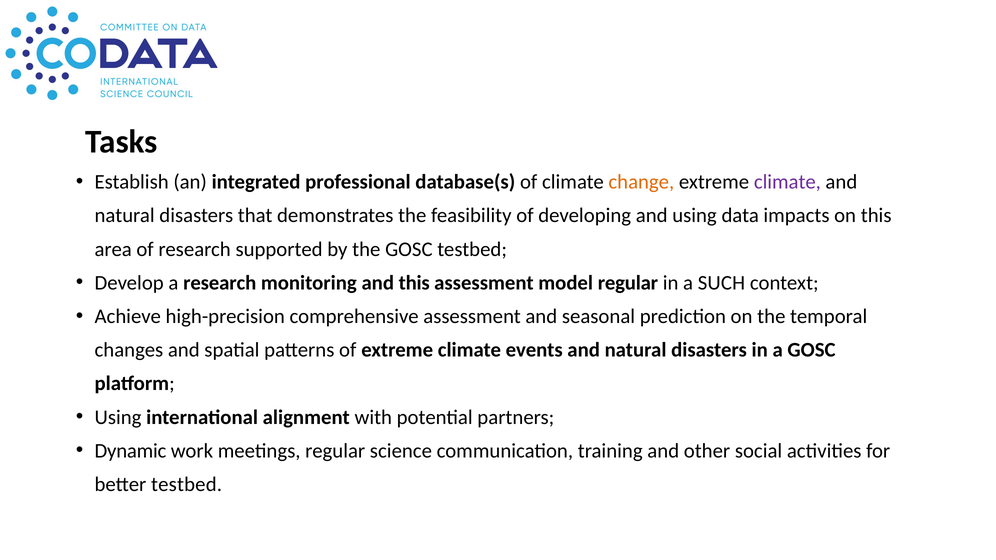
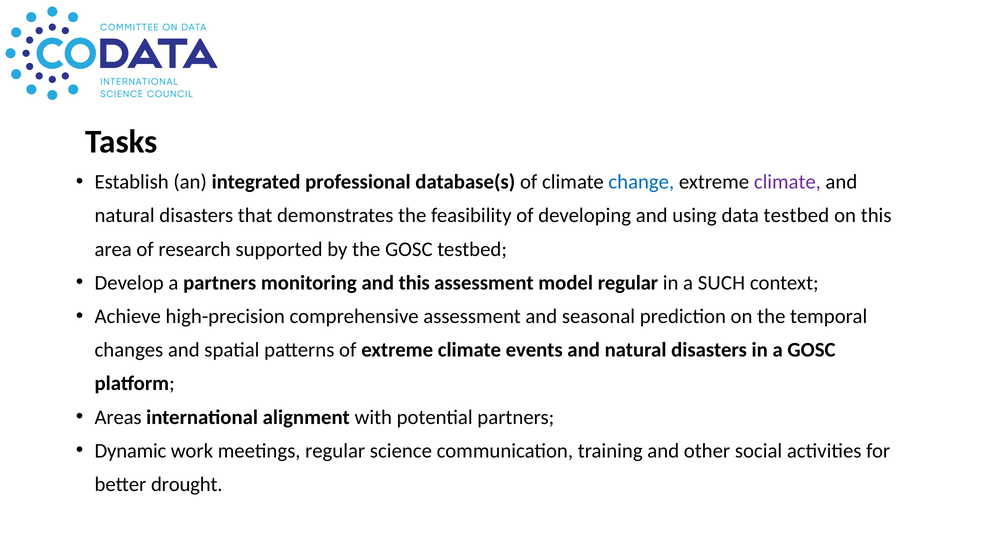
change colour: orange -> blue
data impacts: impacts -> testbed
a research: research -> partners
Using at (118, 417): Using -> Areas
better testbed: testbed -> drought
